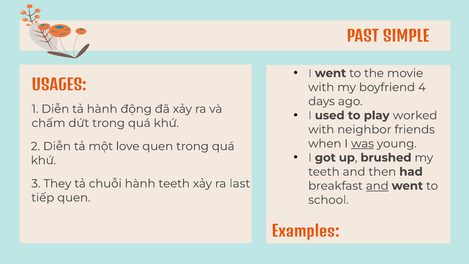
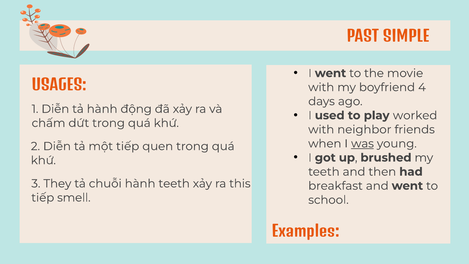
một love: love -> tiếp
last: last -> this
and at (377, 186) underline: present -> none
tiếp quen: quen -> smell
